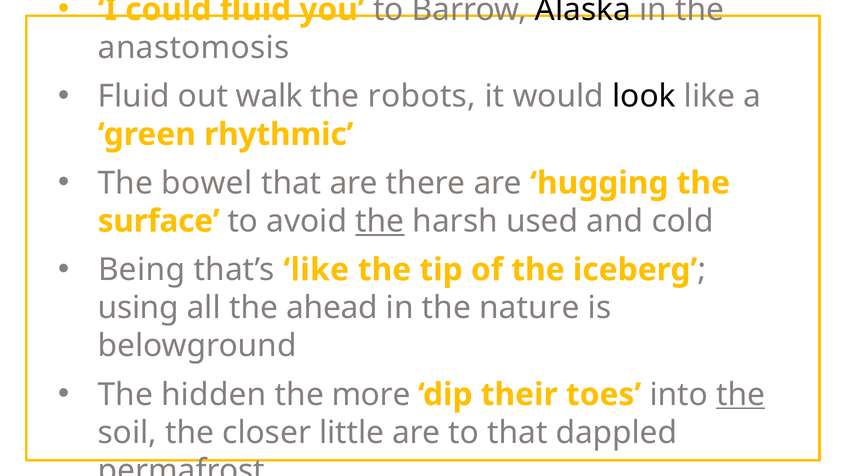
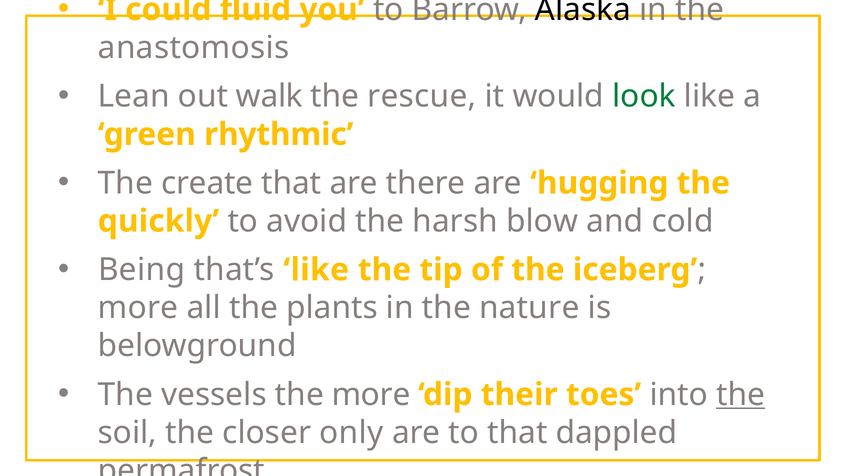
Fluid at (134, 96): Fluid -> Lean
robots: robots -> rescue
look colour: black -> green
bowel: bowel -> create
surface: surface -> quickly
the at (380, 221) underline: present -> none
used: used -> blow
using at (138, 308): using -> more
ahead: ahead -> plants
hidden: hidden -> vessels
little: little -> only
